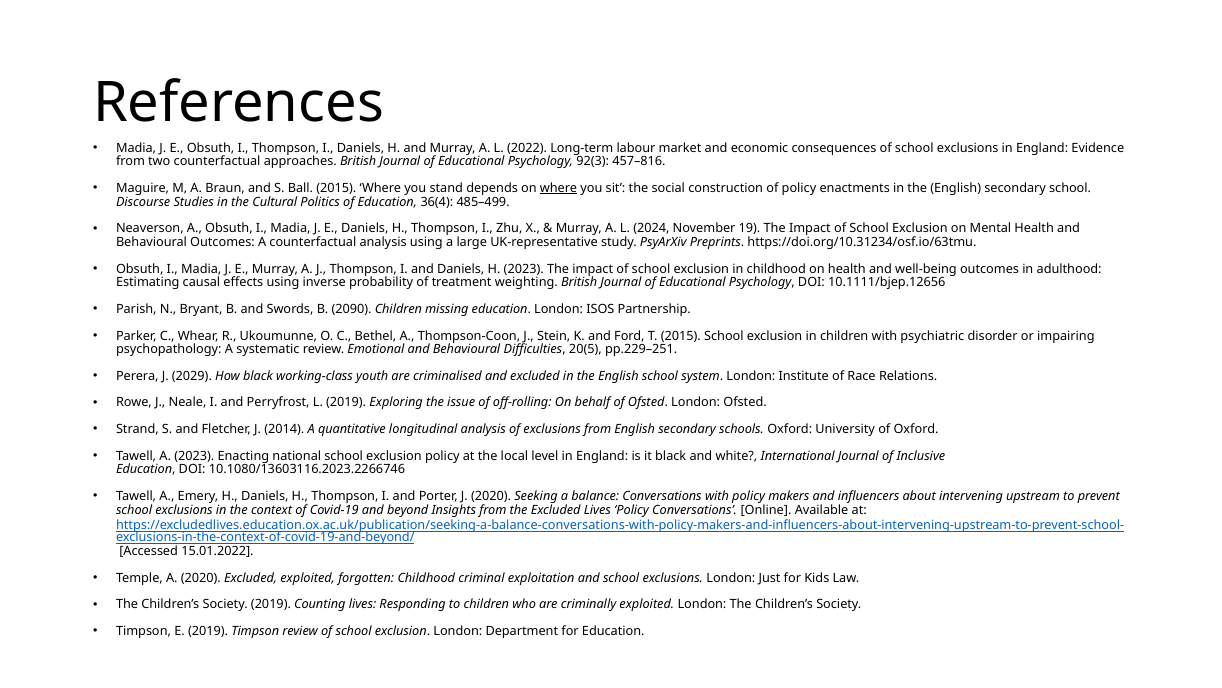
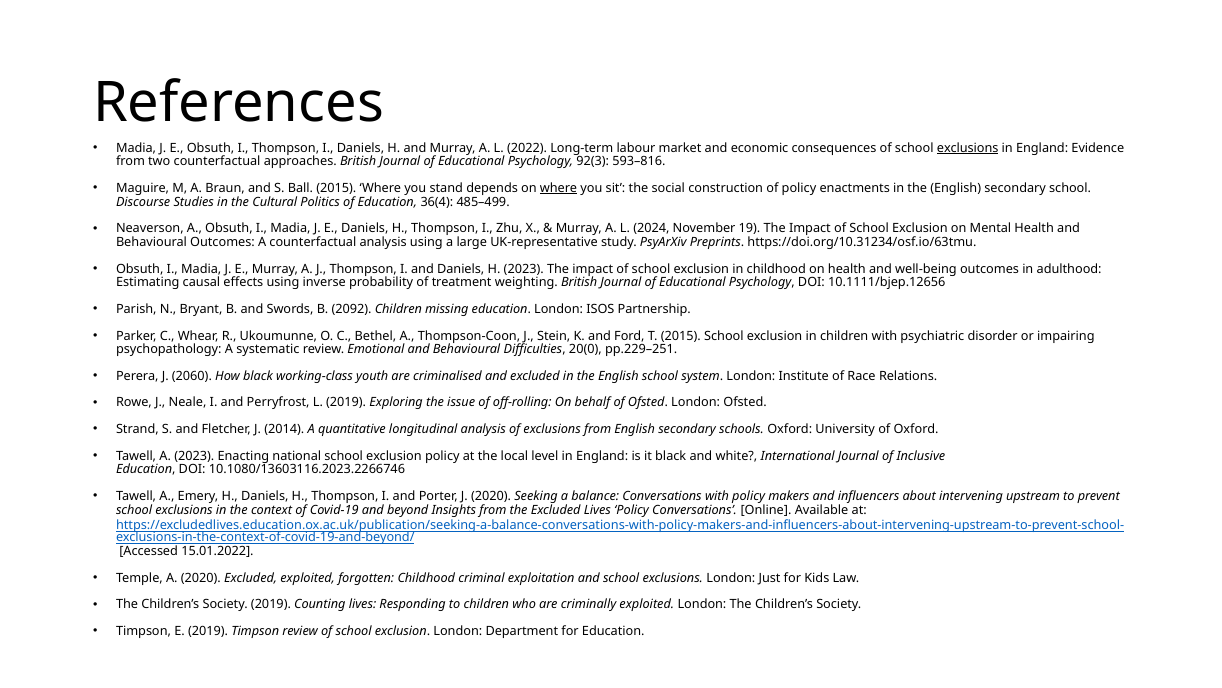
exclusions at (968, 148) underline: none -> present
457–816: 457–816 -> 593–816
2090: 2090 -> 2092
20(5: 20(5 -> 20(0
2029: 2029 -> 2060
